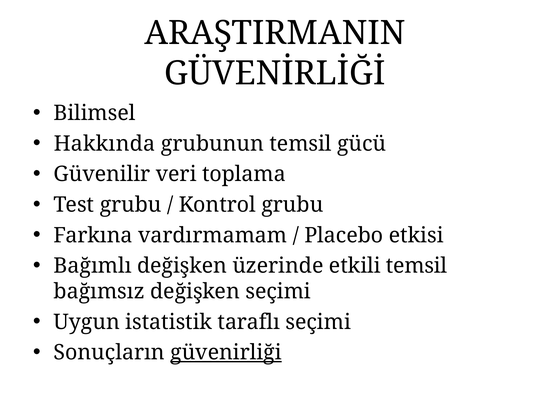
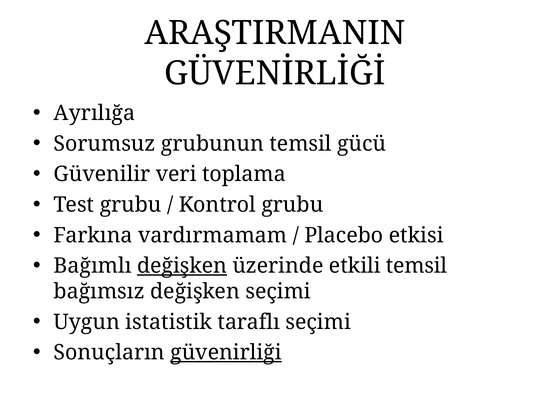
Bilimsel: Bilimsel -> Ayrılığa
Hakkında: Hakkında -> Sorumsuz
değişken at (182, 266) underline: none -> present
